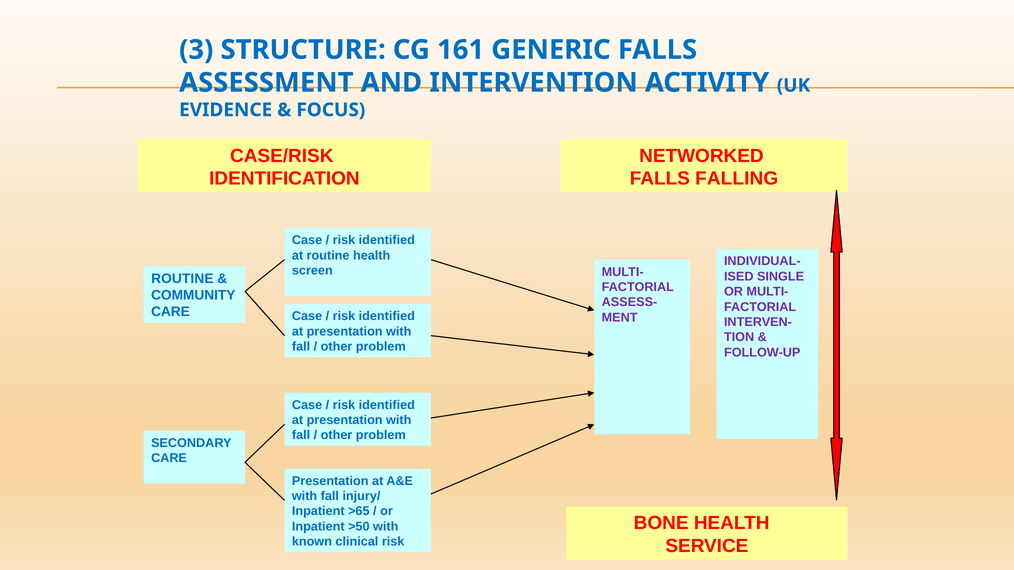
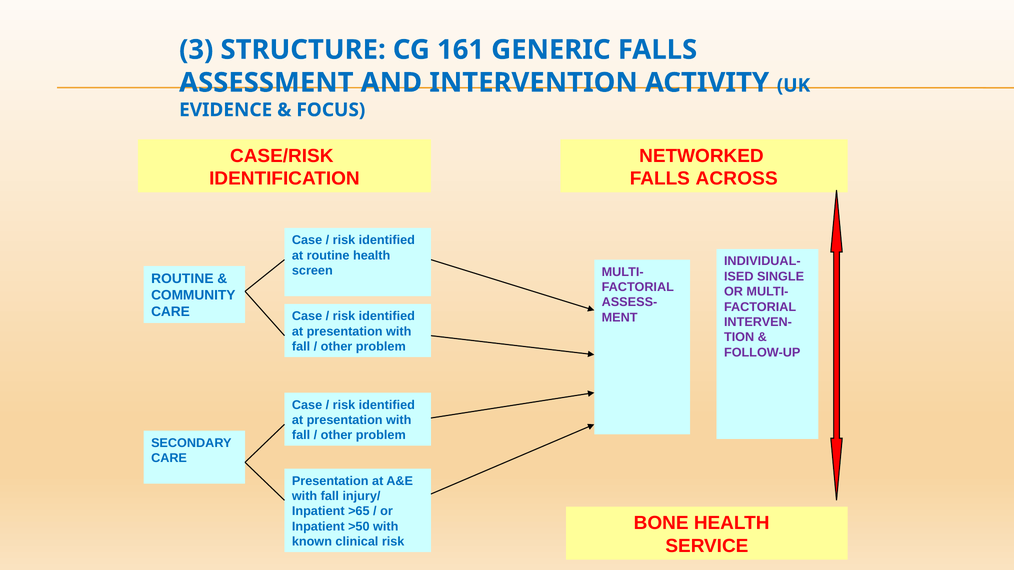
FALLING: FALLING -> ACROSS
